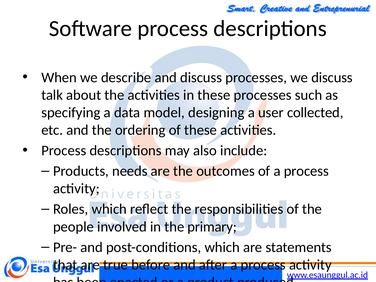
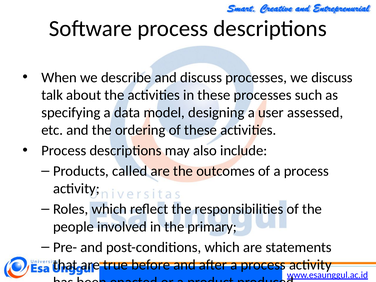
collected: collected -> assessed
needs: needs -> called
